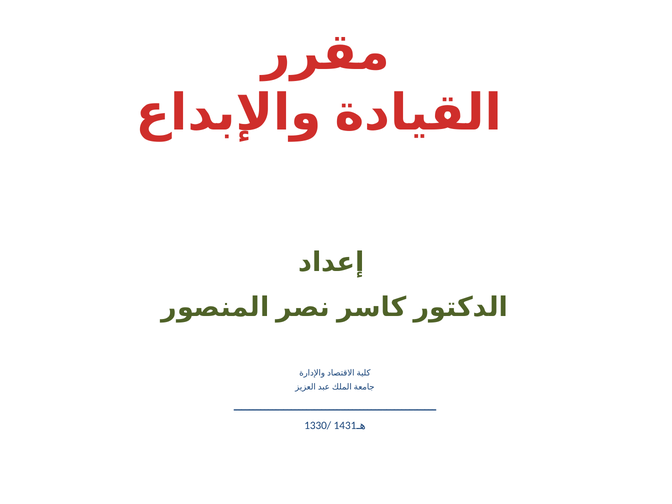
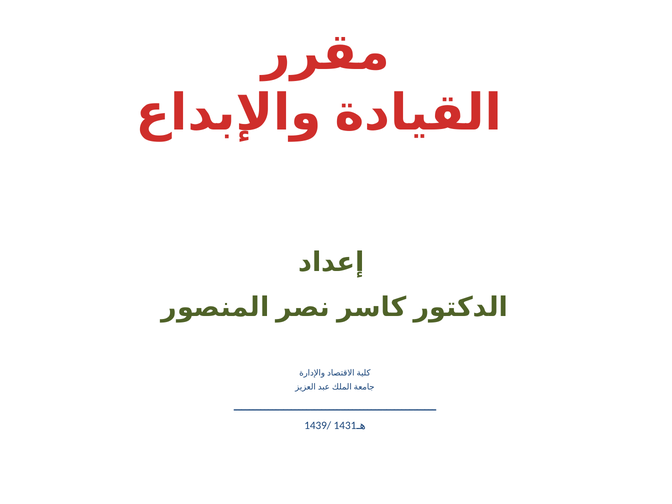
1330/: 1330/ -> 1439/
